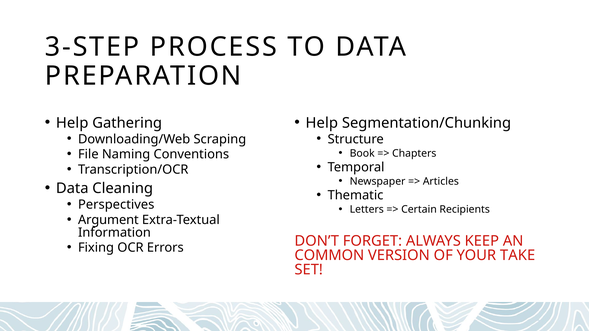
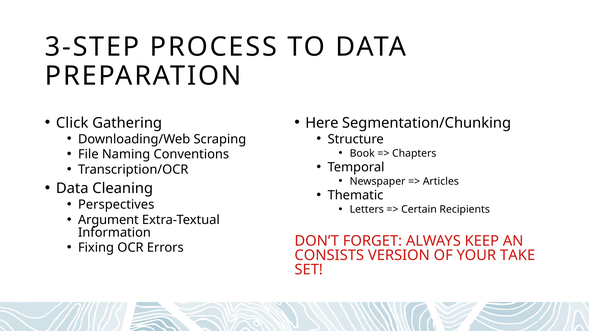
Help at (72, 123): Help -> Click
Help at (322, 123): Help -> Here
COMMON: COMMON -> CONSISTS
